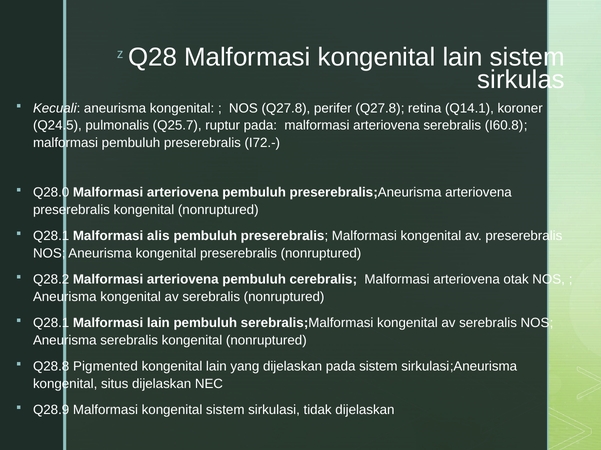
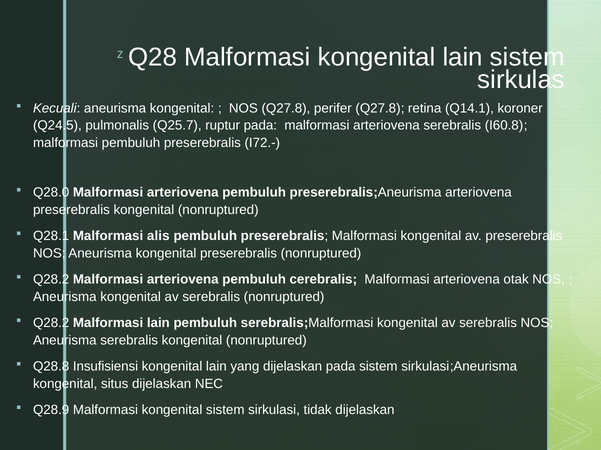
Q28.1 at (51, 324): Q28.1 -> Q28.2
Pigmented: Pigmented -> Insufisiensi
